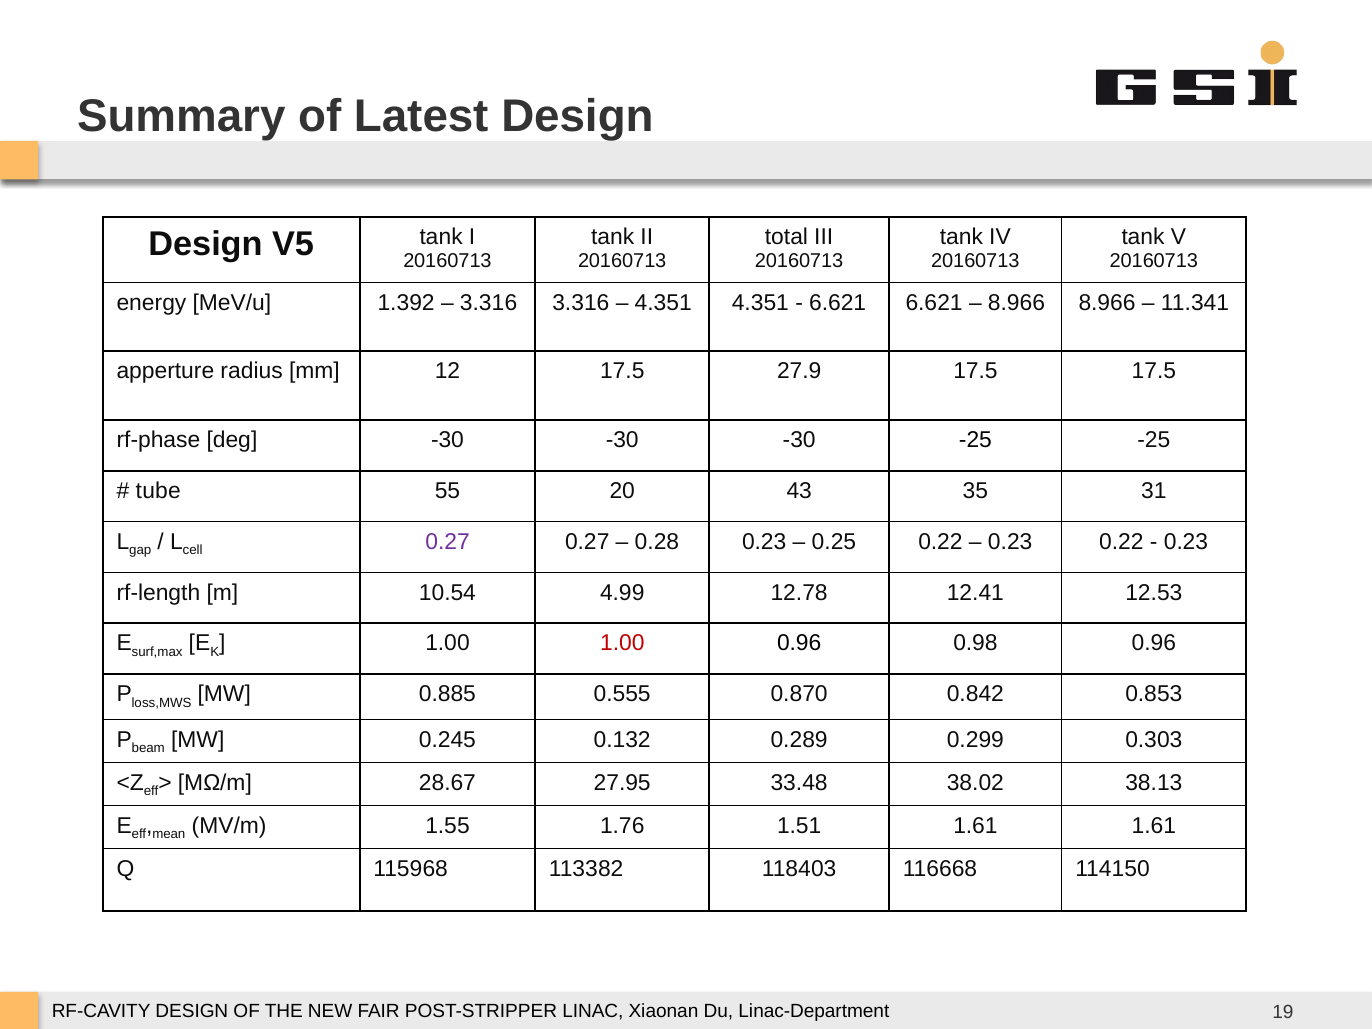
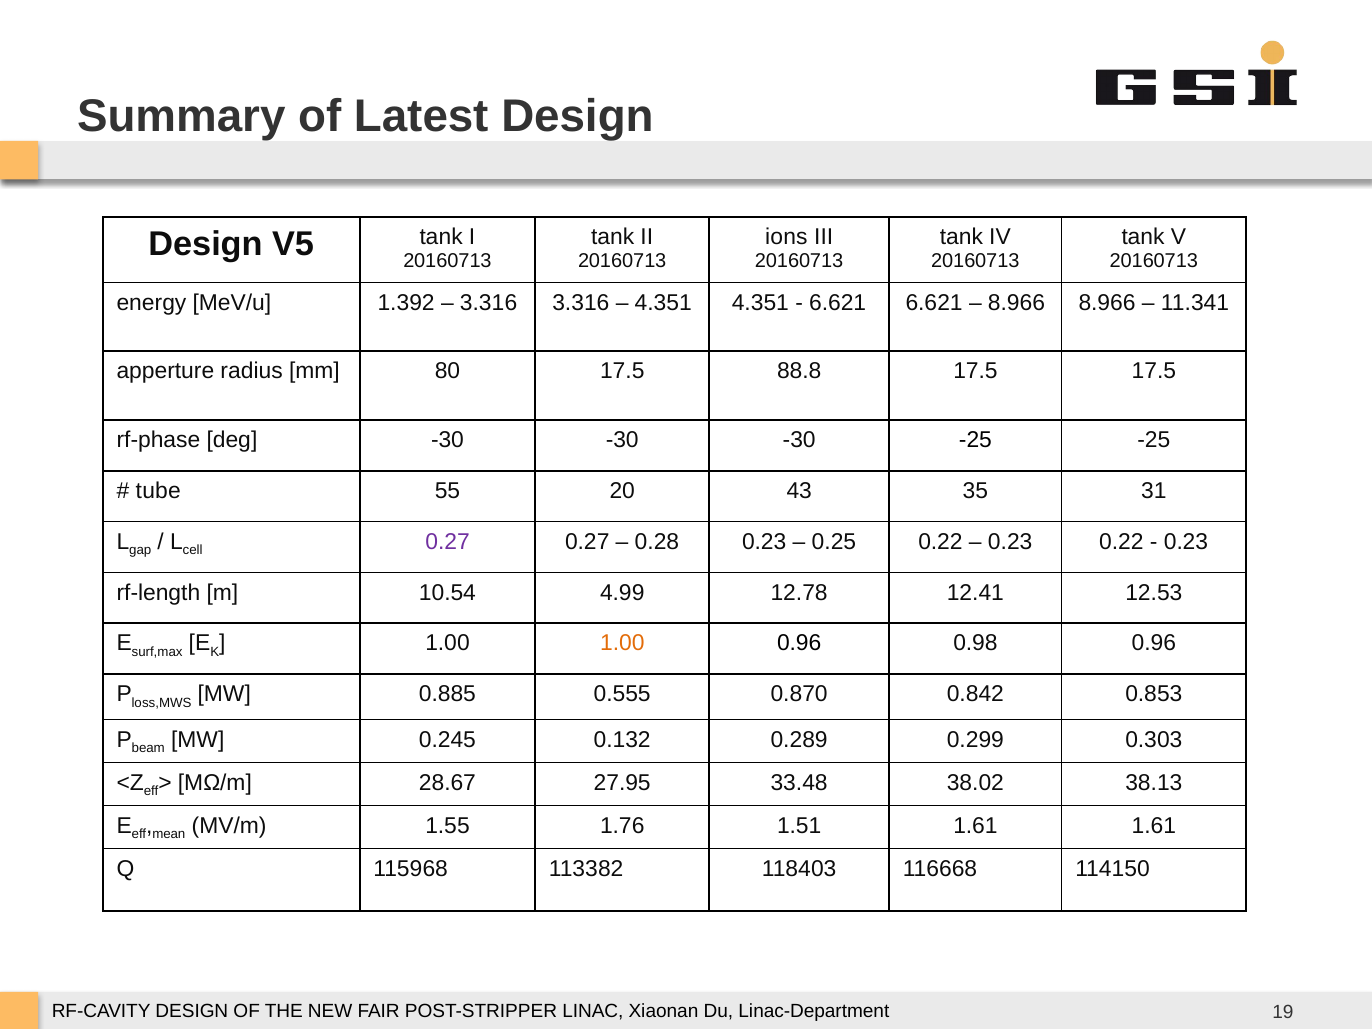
total: total -> ions
12: 12 -> 80
27.9: 27.9 -> 88.8
1.00 at (622, 643) colour: red -> orange
